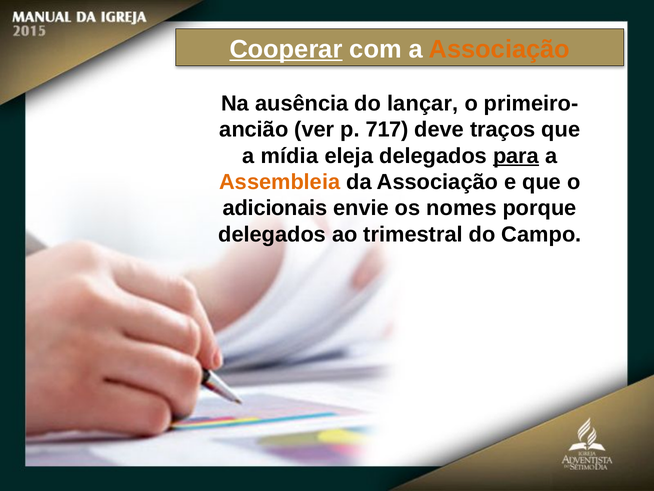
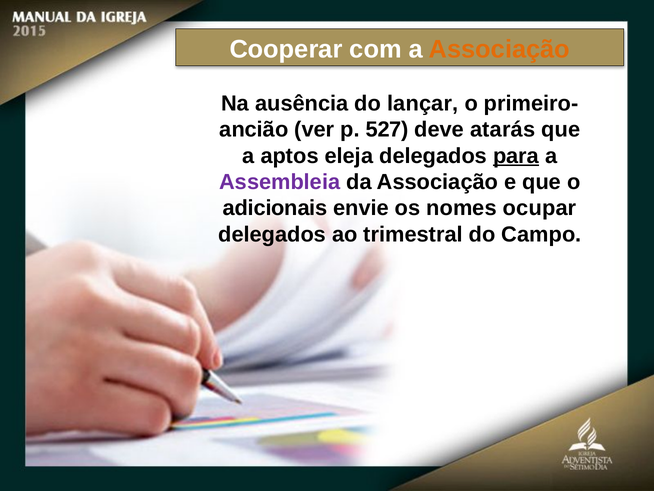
Cooperar underline: present -> none
717: 717 -> 527
traços: traços -> atarás
mídia: mídia -> aptos
Assembleia colour: orange -> purple
porque: porque -> ocupar
